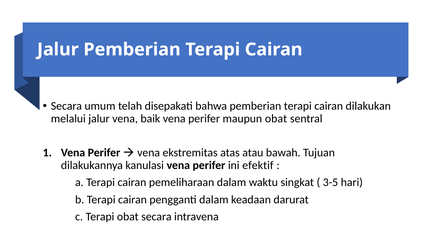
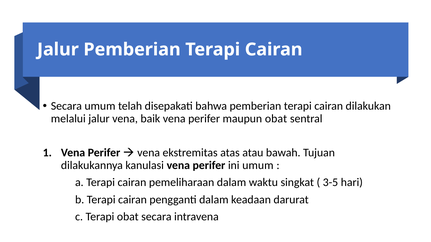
ini efektif: efektif -> umum
